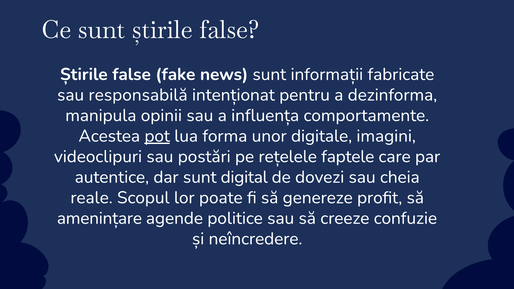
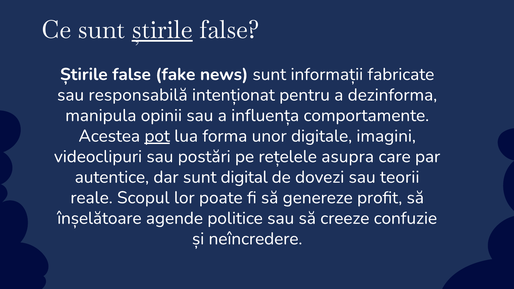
știrile at (162, 30) underline: none -> present
faptele: faptele -> asupra
cheia: cheia -> teorii
amenințare: amenințare -> înșelătoare
